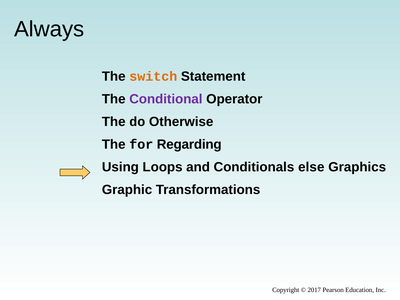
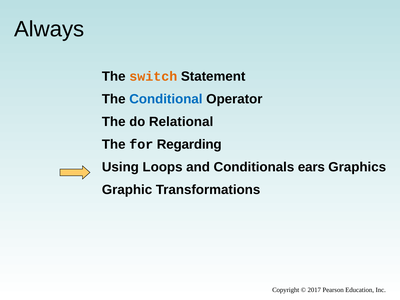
Conditional colour: purple -> blue
Otherwise: Otherwise -> Relational
else: else -> ears
